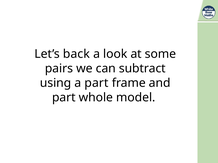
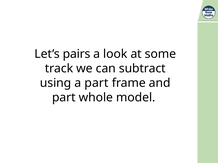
back: back -> pairs
pairs: pairs -> track
